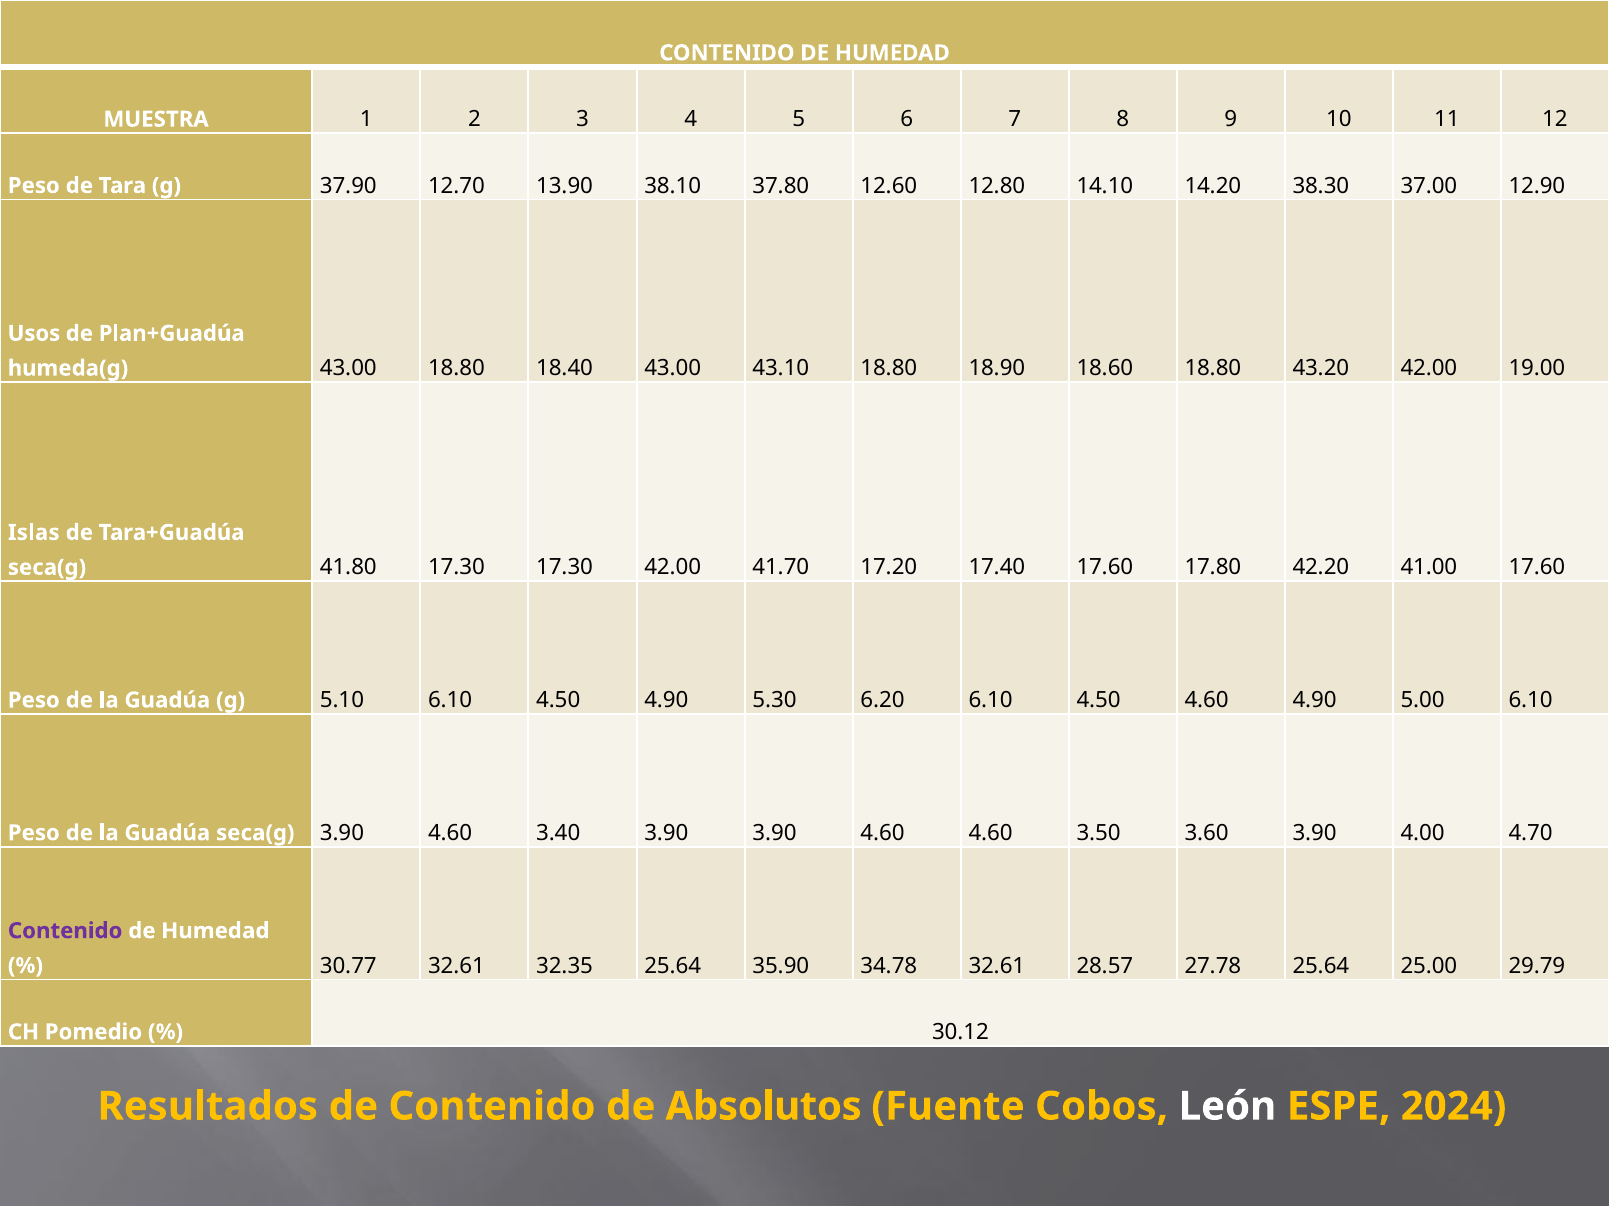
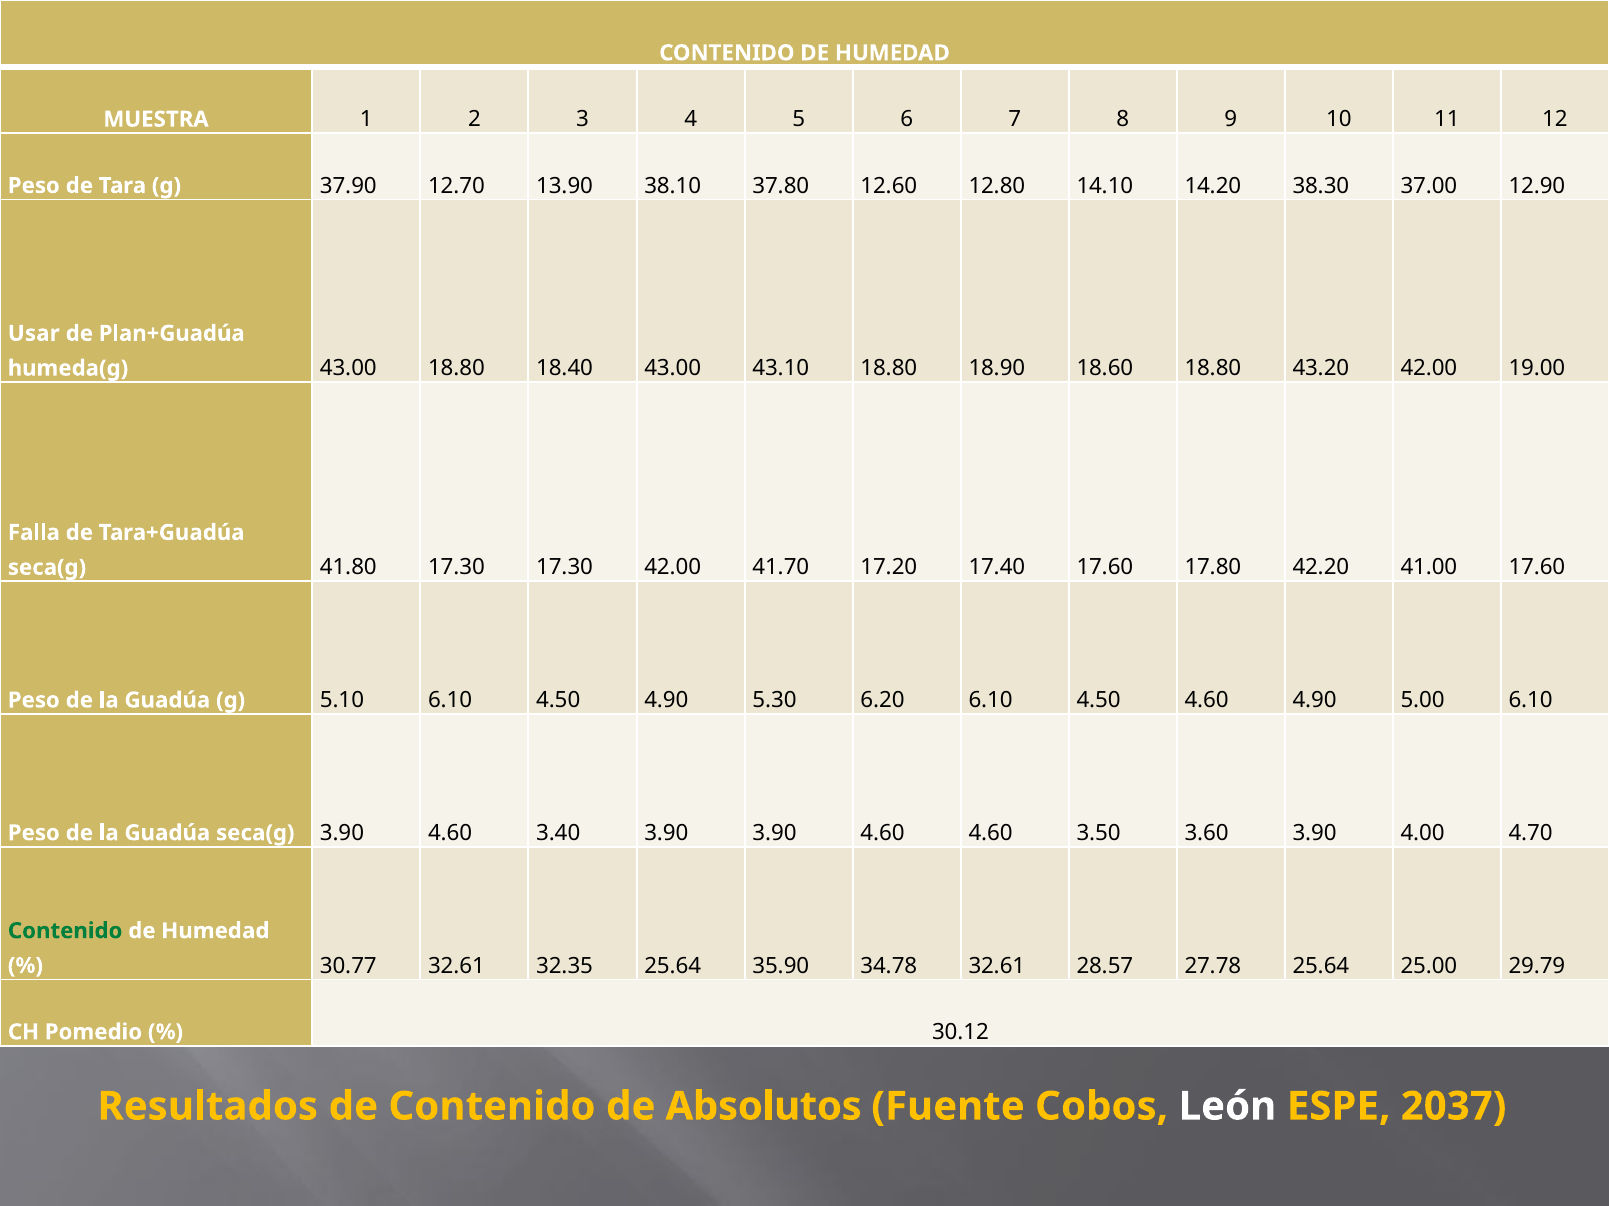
Usos: Usos -> Usar
Islas: Islas -> Falla
Contenido at (65, 931) colour: purple -> green
2024: 2024 -> 2037
